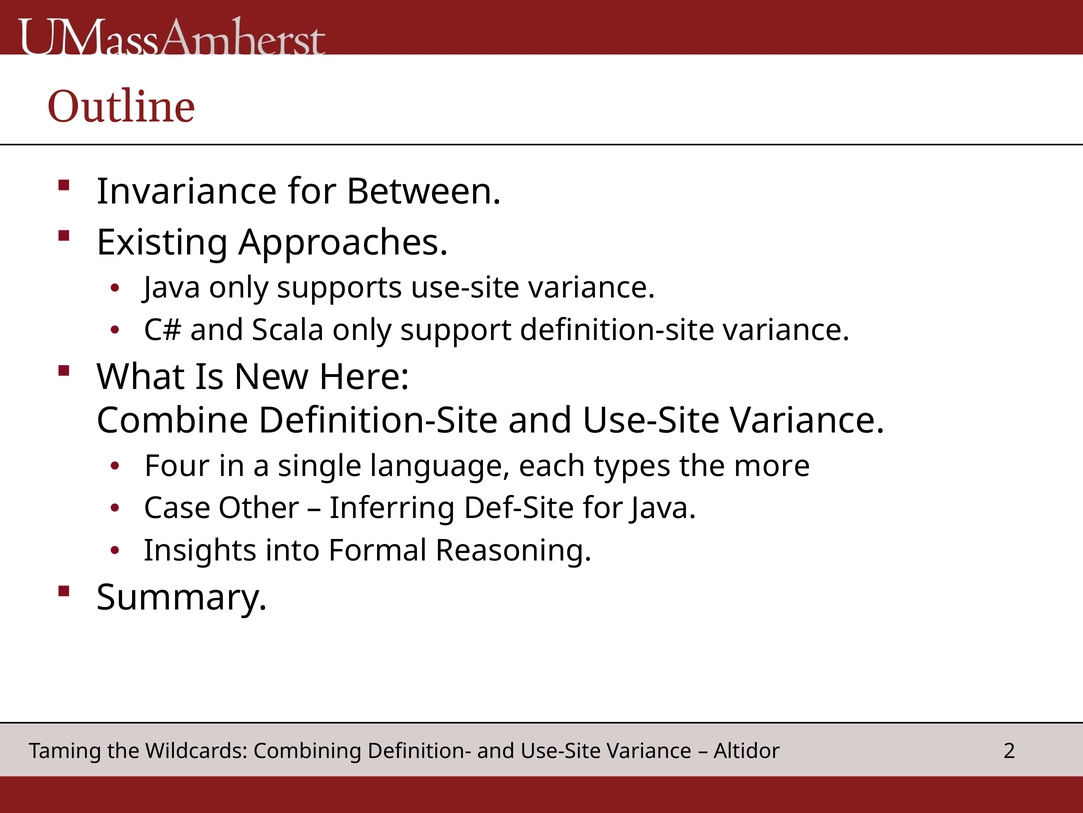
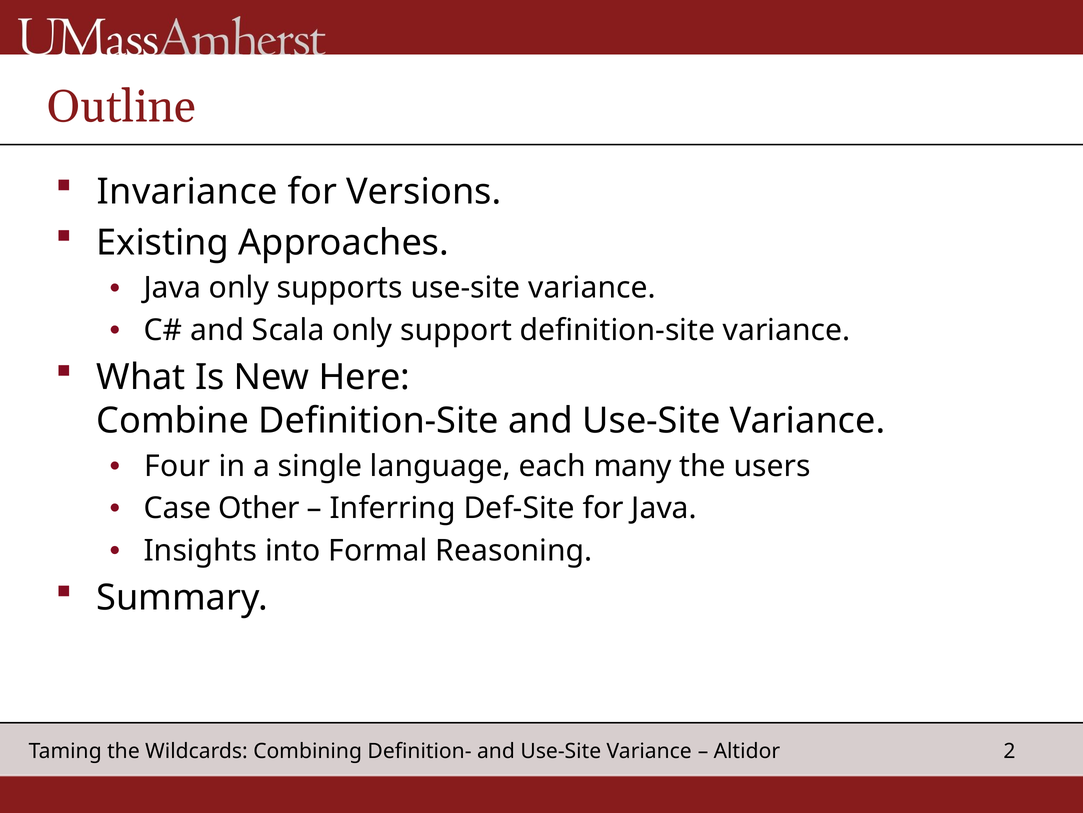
Between: Between -> Versions
types: types -> many
more: more -> users
